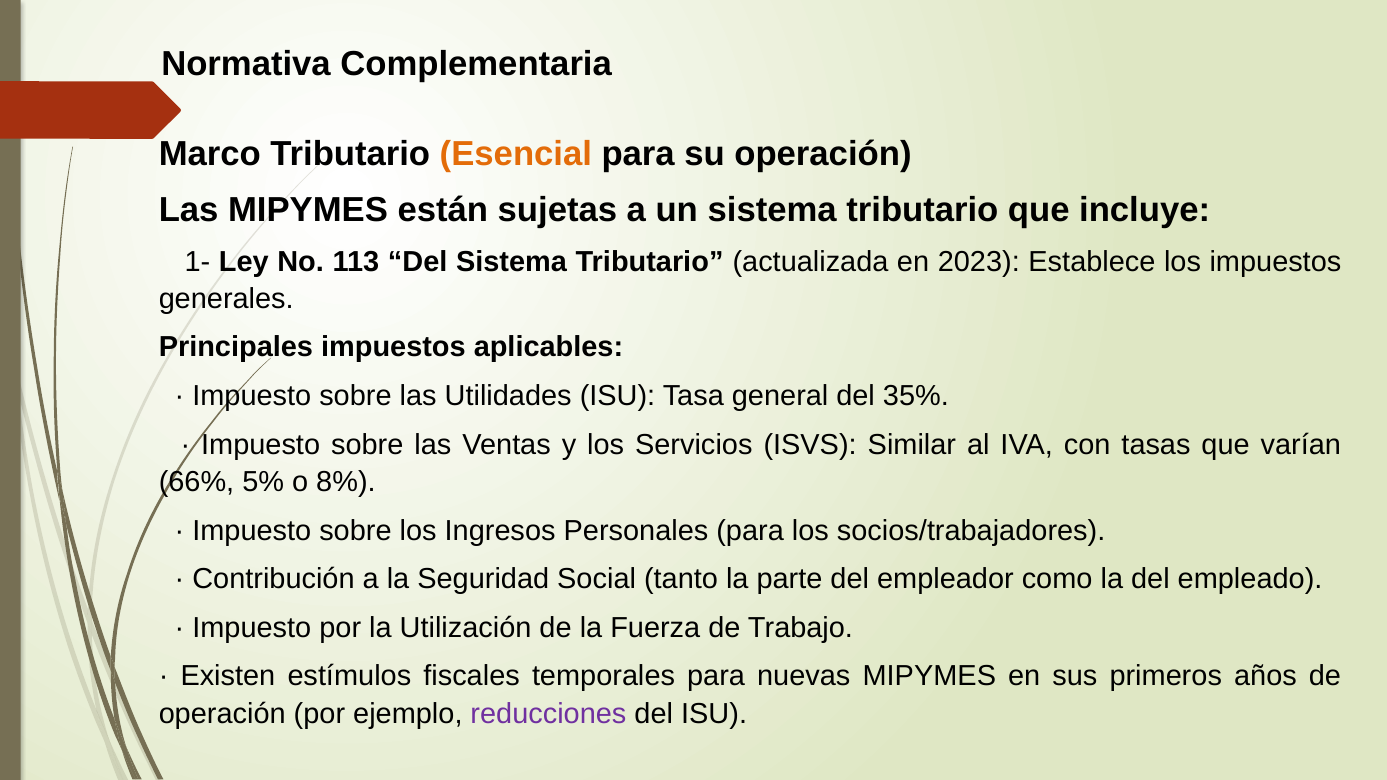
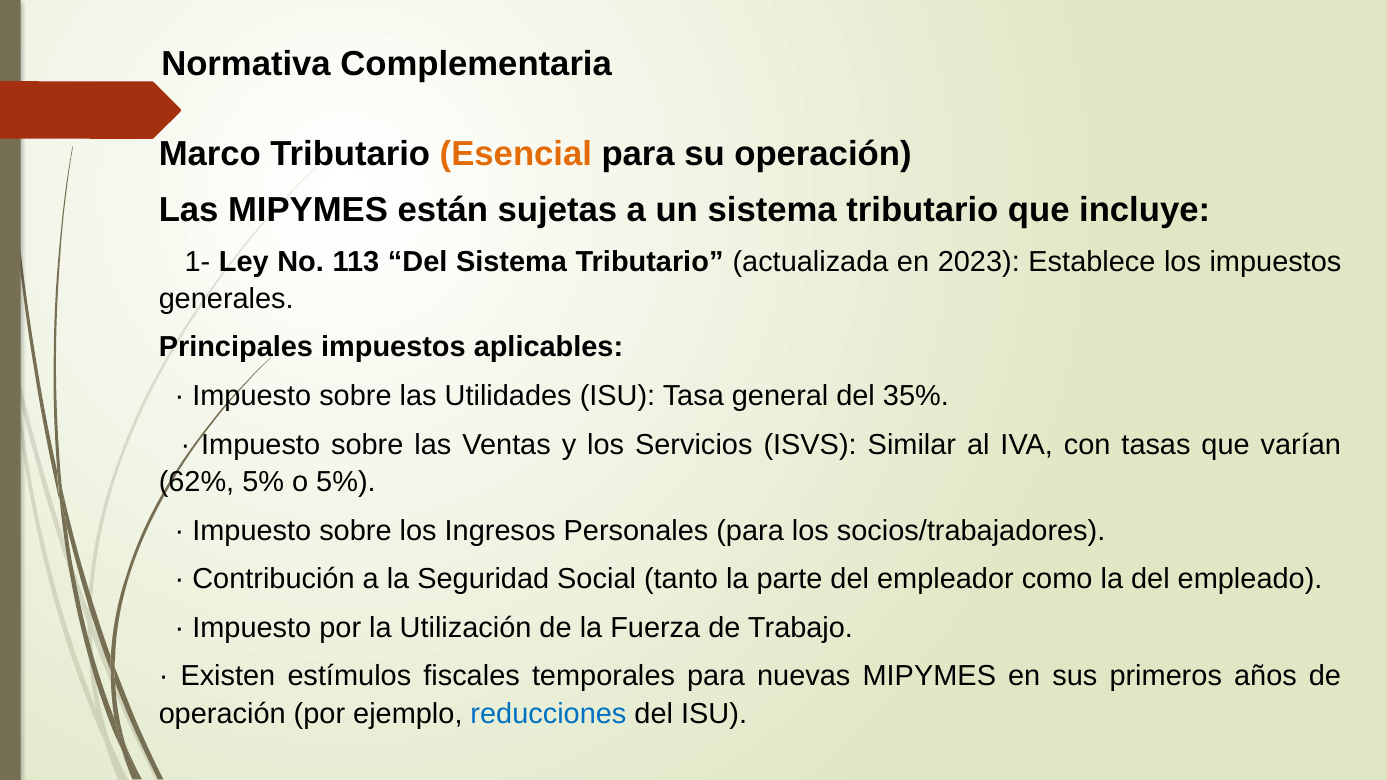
66%: 66% -> 62%
o 8%: 8% -> 5%
reducciones colour: purple -> blue
